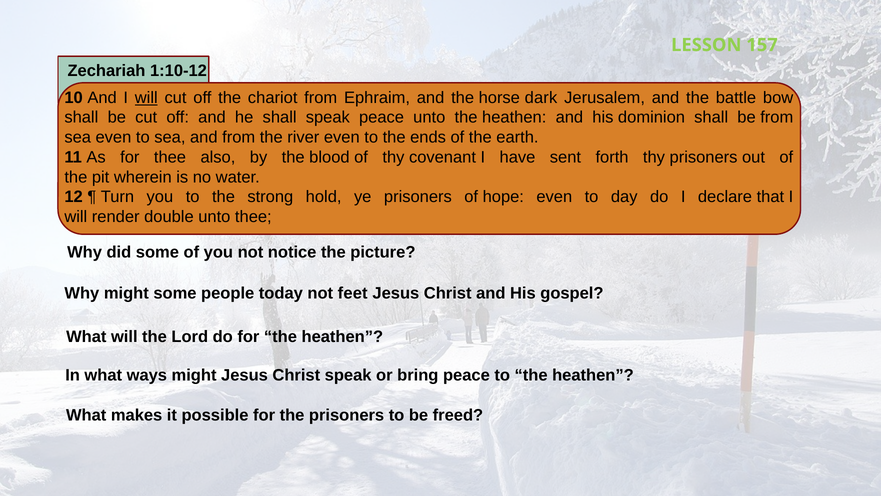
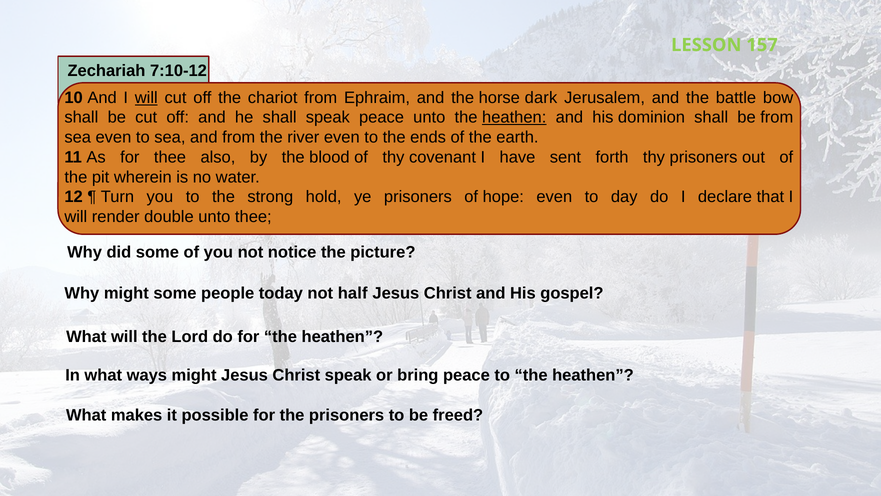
1:10-12: 1:10-12 -> 7:10-12
heathen at (514, 117) underline: none -> present
feet: feet -> half
